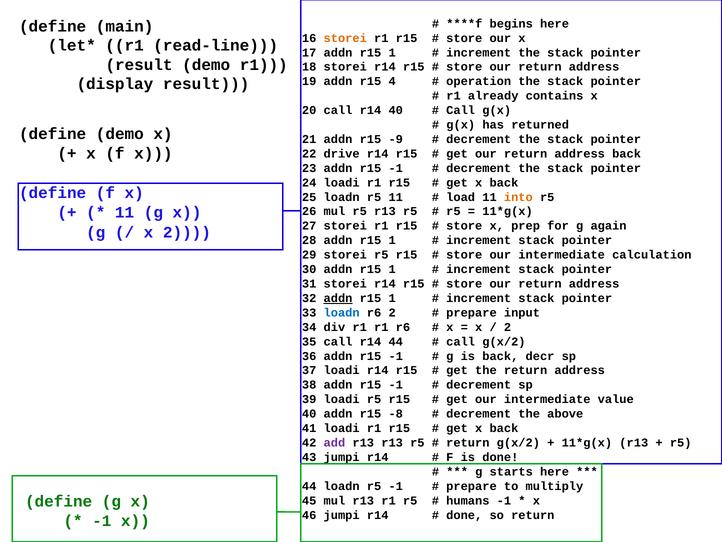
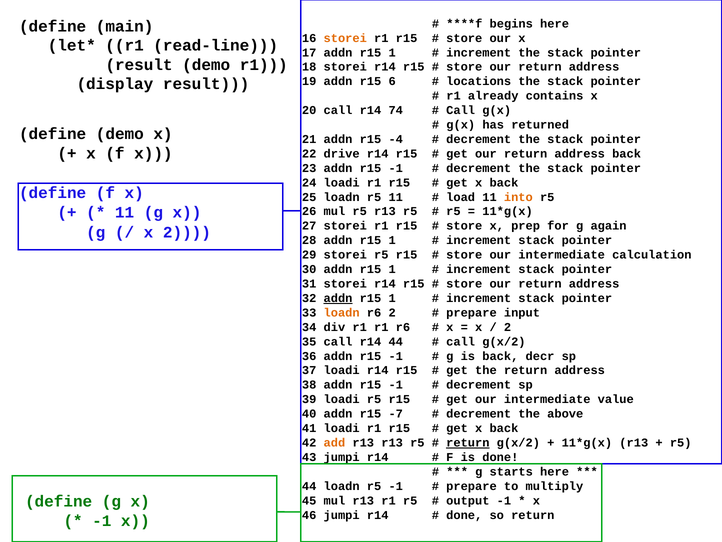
4: 4 -> 6
operation: operation -> locations
r14 40: 40 -> 74
-9: -9 -> -4
loadn at (342, 312) colour: blue -> orange
-8: -8 -> -7
add colour: purple -> orange
return at (468, 442) underline: none -> present
humans: humans -> output
